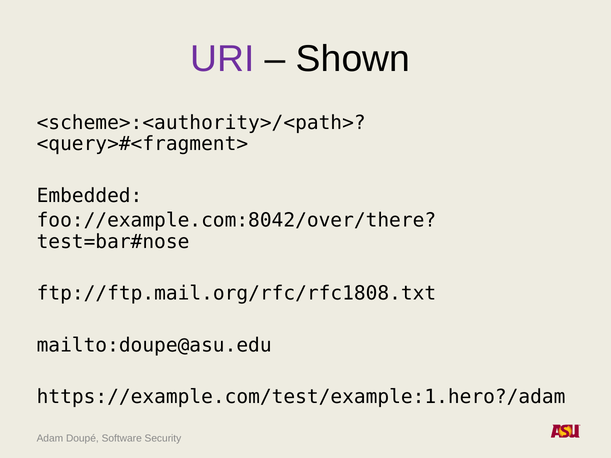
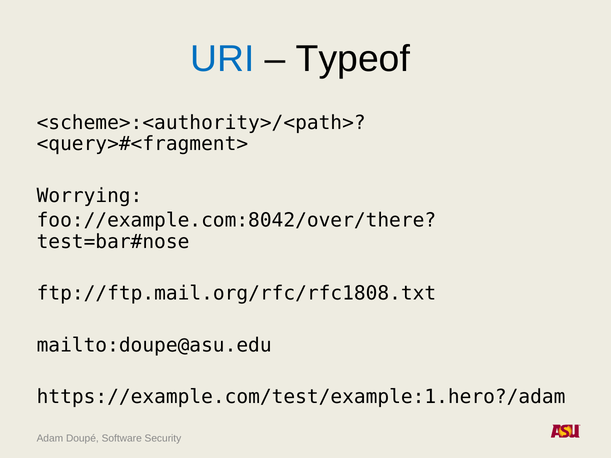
URI colour: purple -> blue
Shown: Shown -> Typeof
Embedded: Embedded -> Worrying
